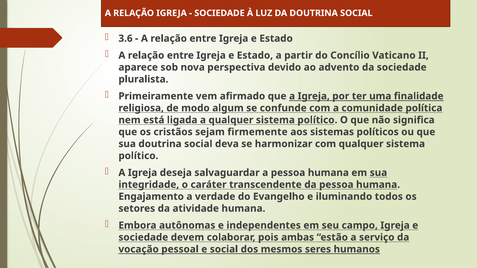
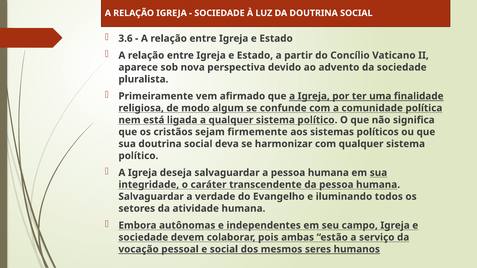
Engajamento at (151, 197): Engajamento -> Salvaguardar
